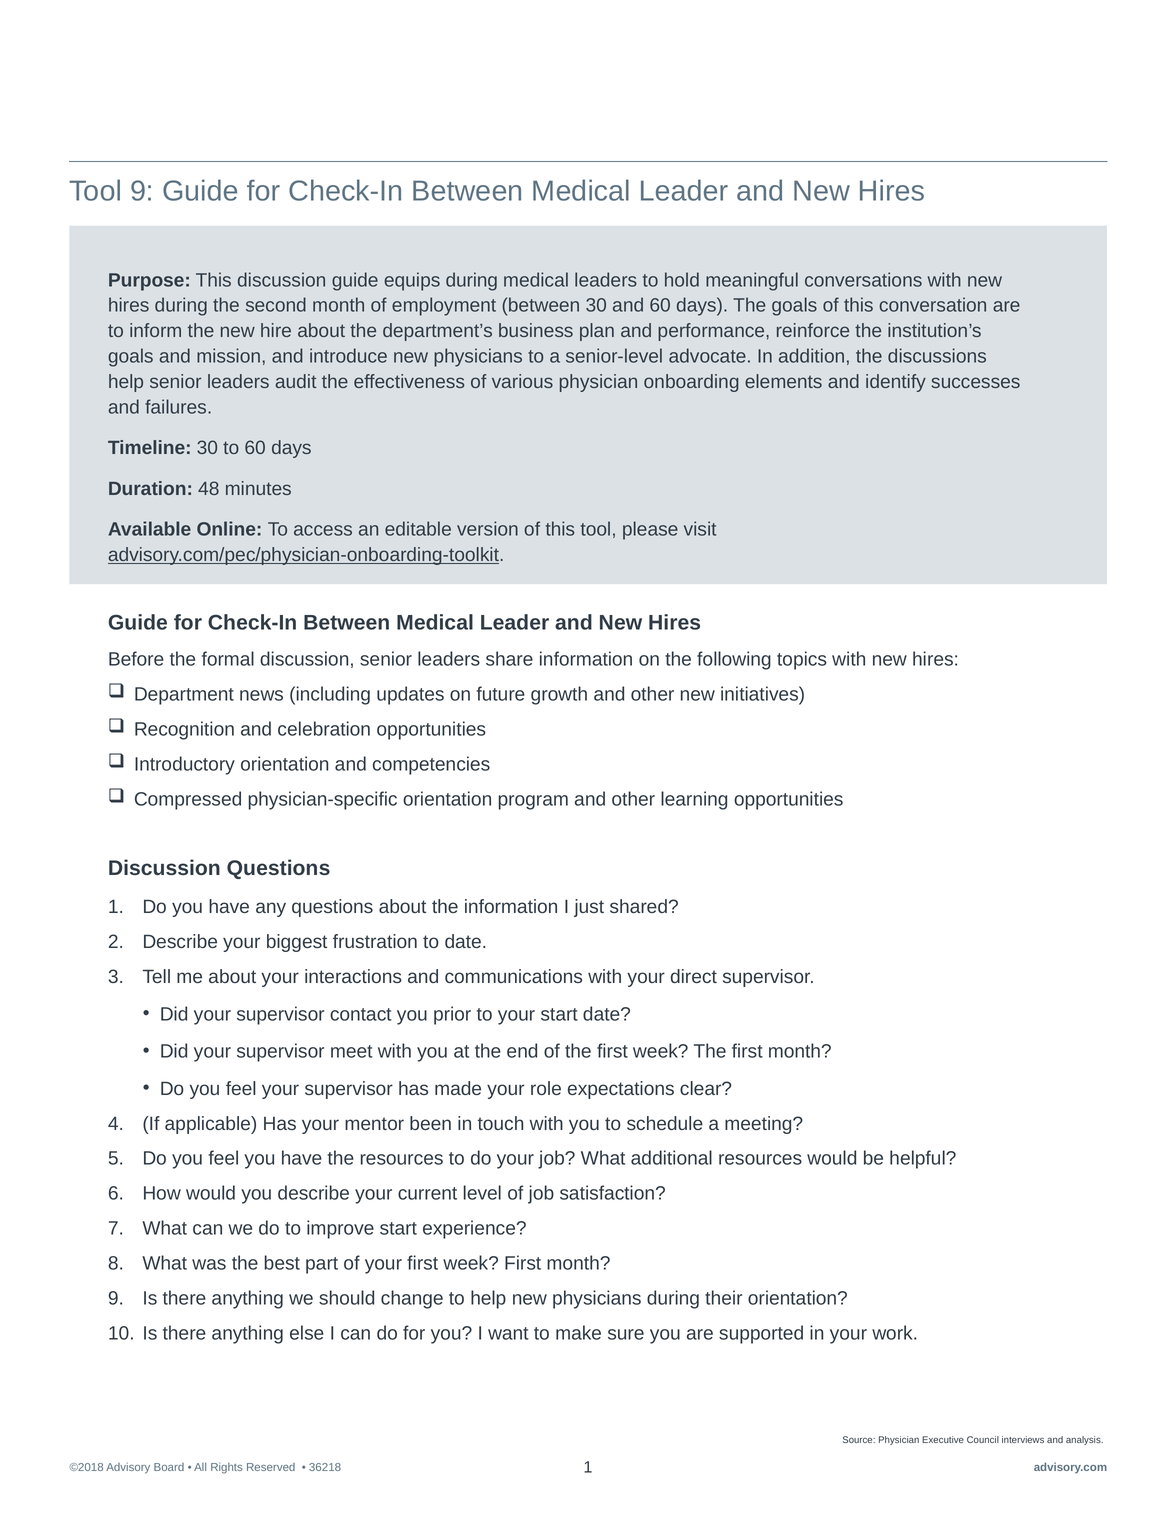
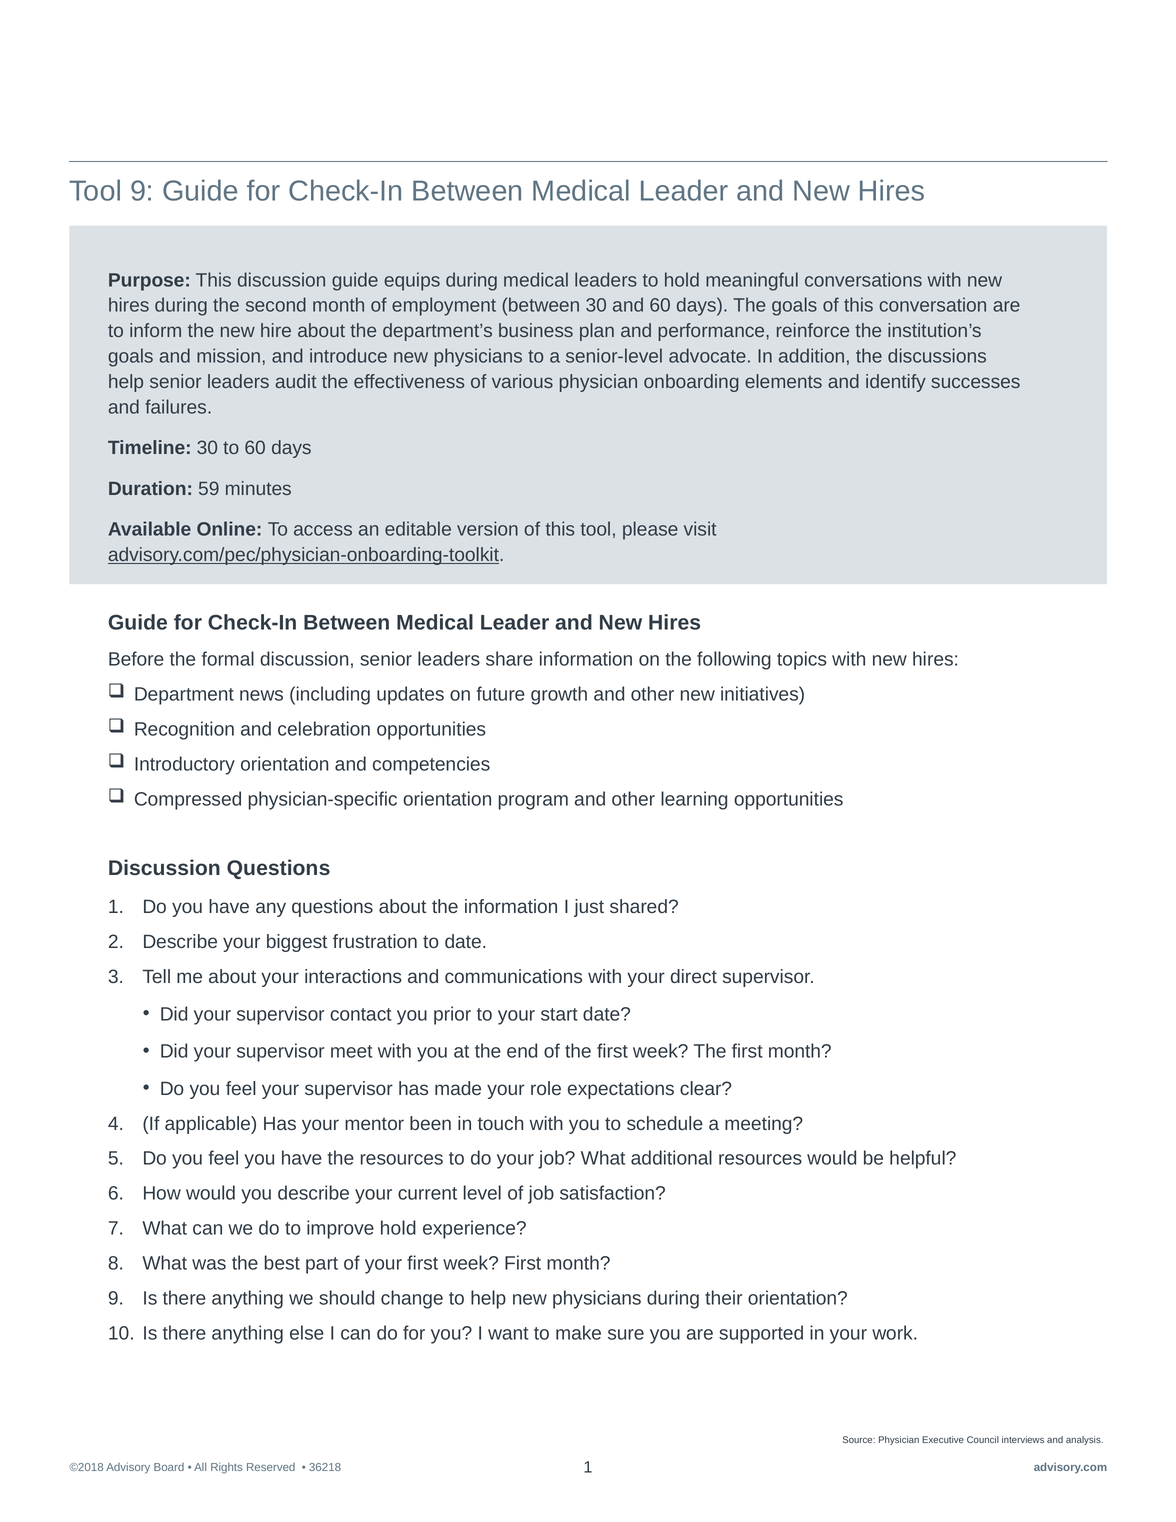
48: 48 -> 59
improve start: start -> hold
